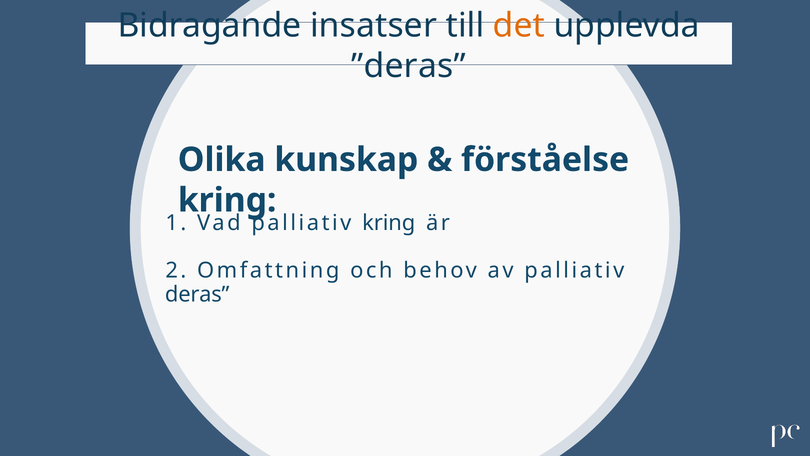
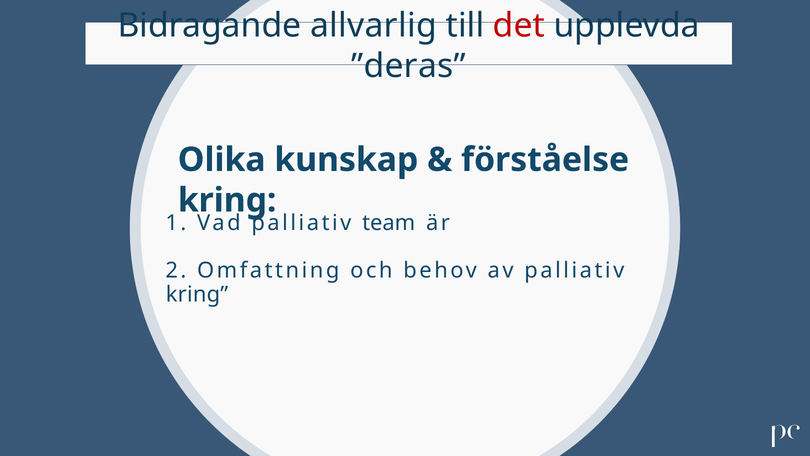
insatser: insatser -> allvarlig
det colour: orange -> red
palliativ kring: kring -> team
deras at (197, 294): deras -> kring
